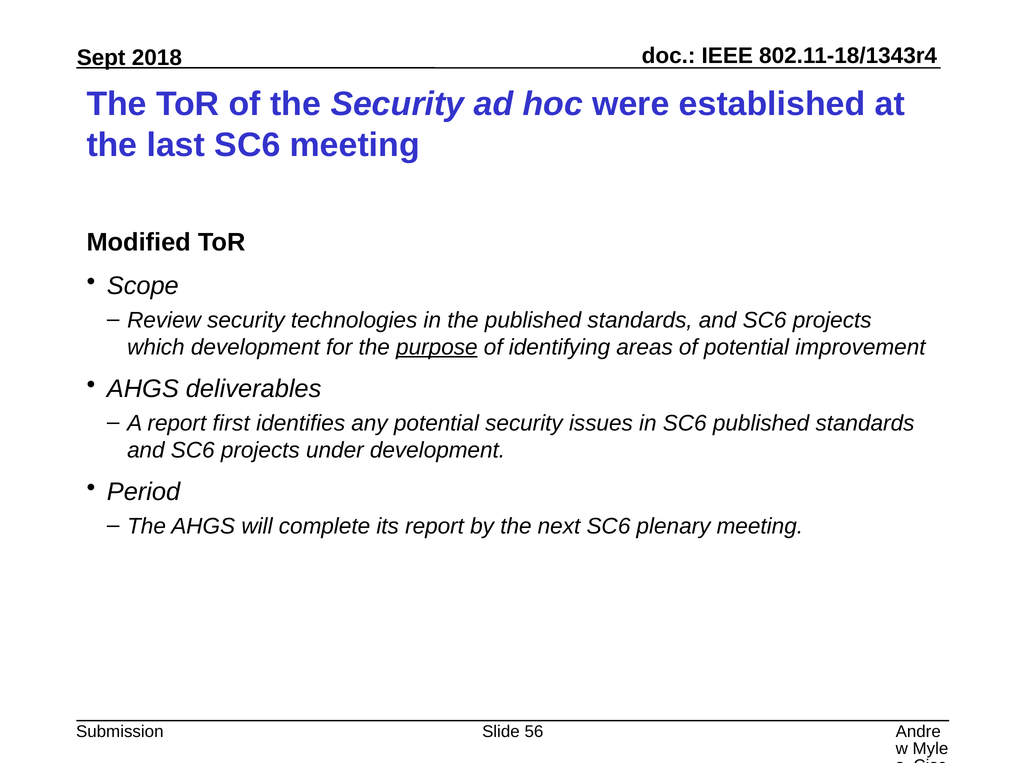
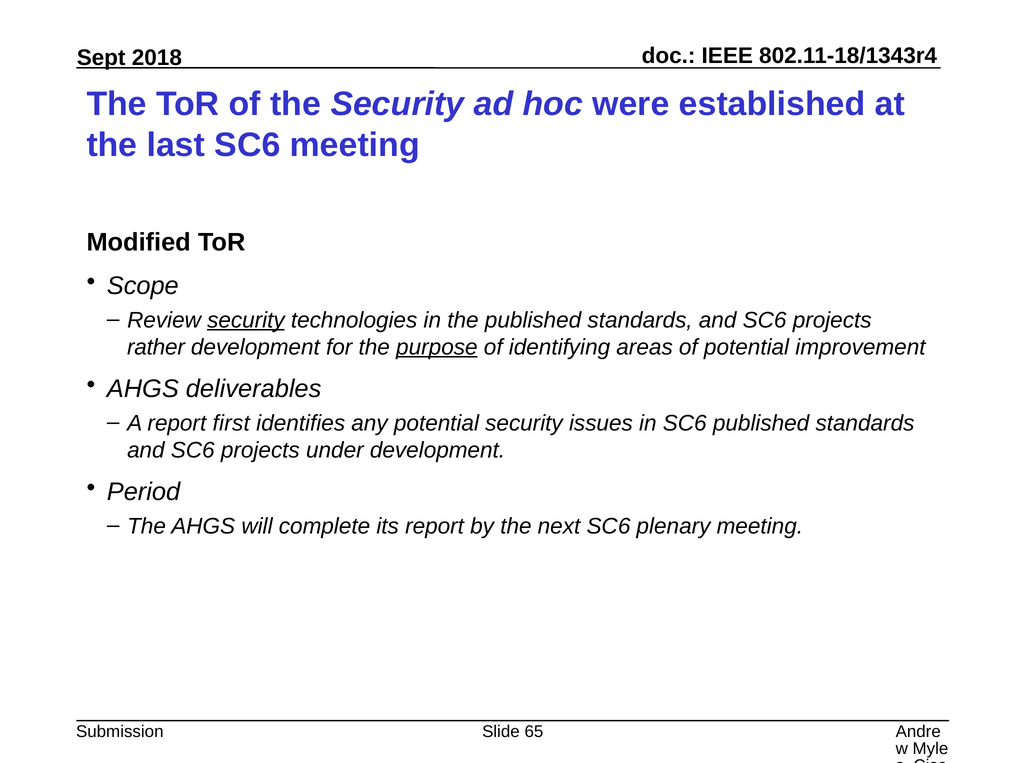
security at (246, 320) underline: none -> present
which: which -> rather
56: 56 -> 65
